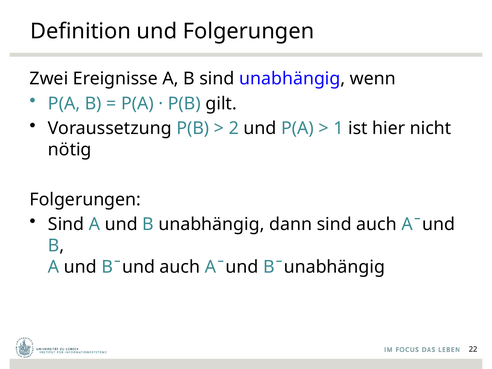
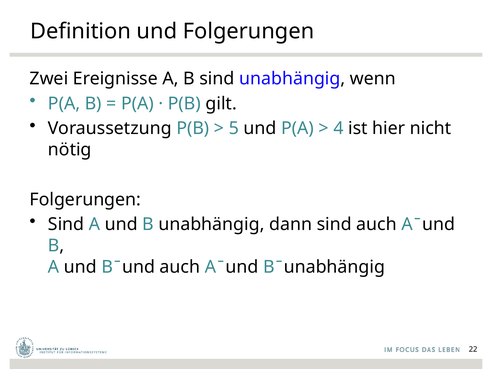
2: 2 -> 5
1: 1 -> 4
